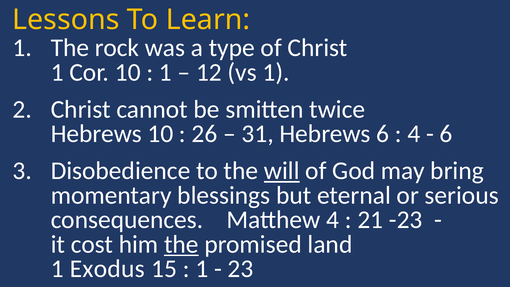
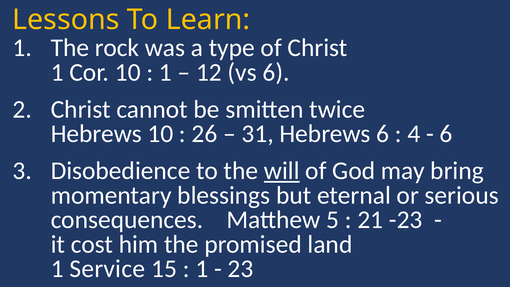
vs 1: 1 -> 6
Matthew 4: 4 -> 5
the at (181, 244) underline: present -> none
Exodus: Exodus -> Service
